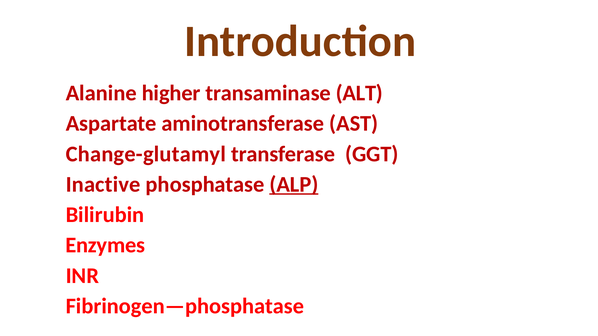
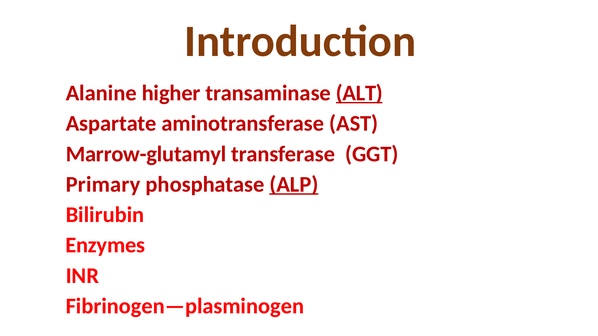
ALT underline: none -> present
Change-glutamyl: Change-glutamyl -> Marrow-glutamyl
Inactive: Inactive -> Primary
Fibrinogen—phosphatase: Fibrinogen—phosphatase -> Fibrinogen—plasminogen
